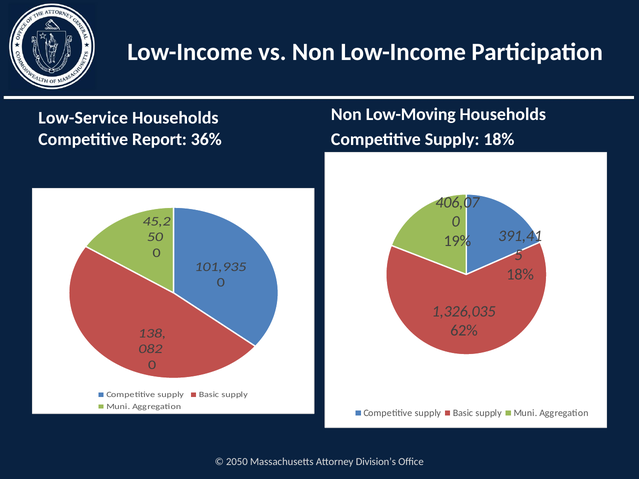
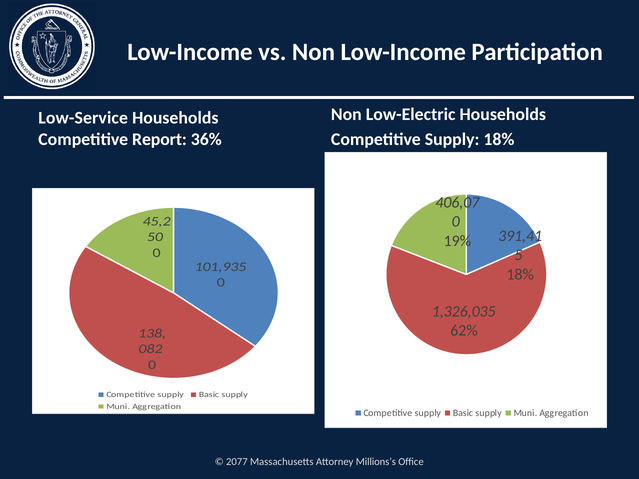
Low-Moving: Low-Moving -> Low-Electric
2050: 2050 -> 2077
Division’s: Division’s -> Millions’s
